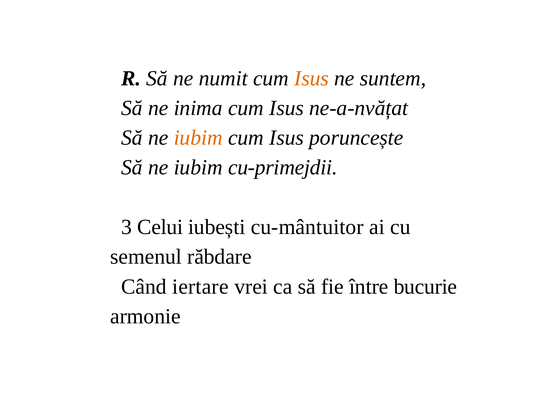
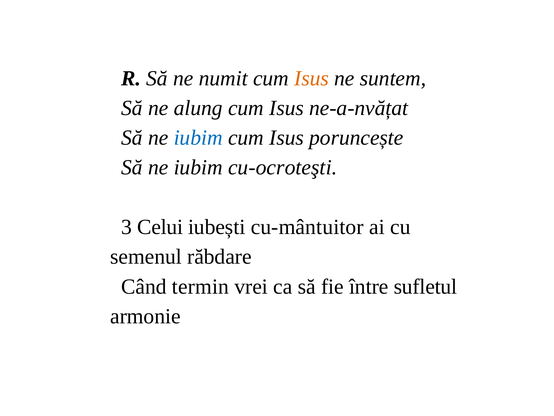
inima: inima -> alung
iubim at (198, 138) colour: orange -> blue
cu-primejdii: cu-primejdii -> cu-ocroteşti
iertare: iertare -> termin
bucurie: bucurie -> sufletul
